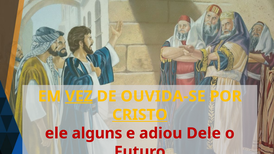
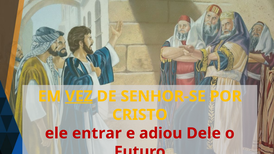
OUVIDA-SE: OUVIDA-SE -> SENHOR-SE
CRISTO underline: present -> none
alguns: alguns -> entrar
